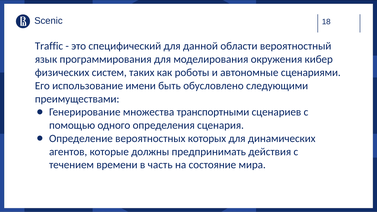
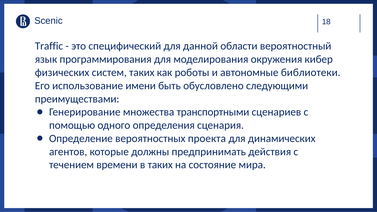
сценариями: сценариями -> библиотеки
которых: которых -> проекта
в часть: часть -> таких
